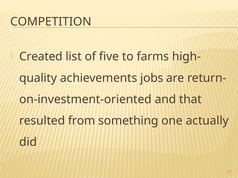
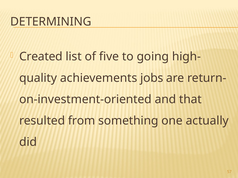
COMPETITION: COMPETITION -> DETERMINING
farms: farms -> going
